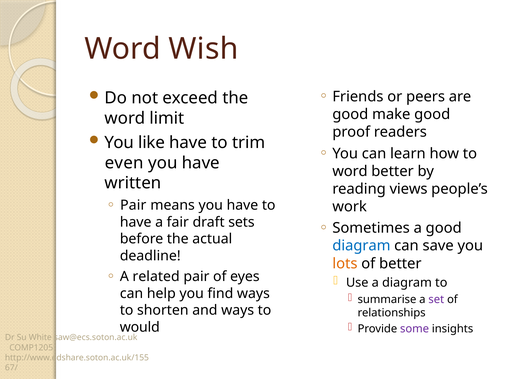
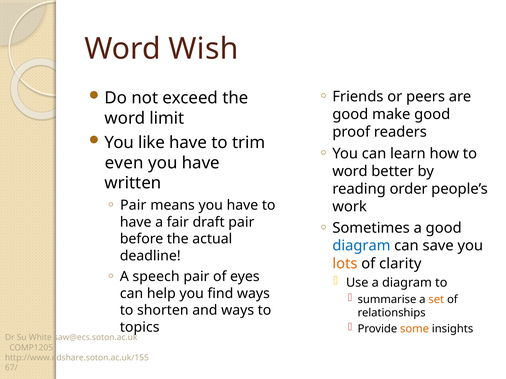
views: views -> order
draft sets: sets -> pair
of better: better -> clarity
related: related -> speech
set colour: purple -> orange
some colour: purple -> orange
would: would -> topics
